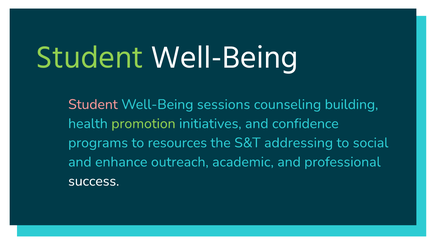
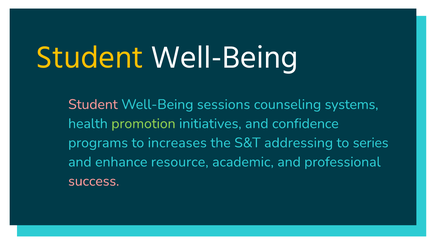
Student at (90, 57) colour: light green -> yellow
building: building -> systems
resources: resources -> increases
social: social -> series
outreach: outreach -> resource
success colour: white -> pink
